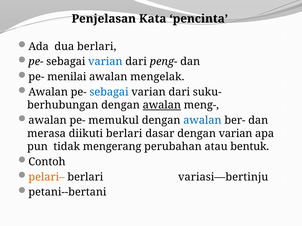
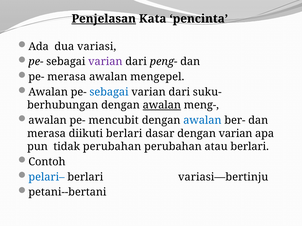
Penjelasan underline: none -> present
dua berlari: berlari -> variasi
varian at (105, 62) colour: blue -> purple
pe- menilai: menilai -> merasa
mengelak: mengelak -> mengepel
memukul: memukul -> mencubit
tidak mengerang: mengerang -> perubahan
atau bentuk: bentuk -> berlari
pelari– colour: orange -> blue
